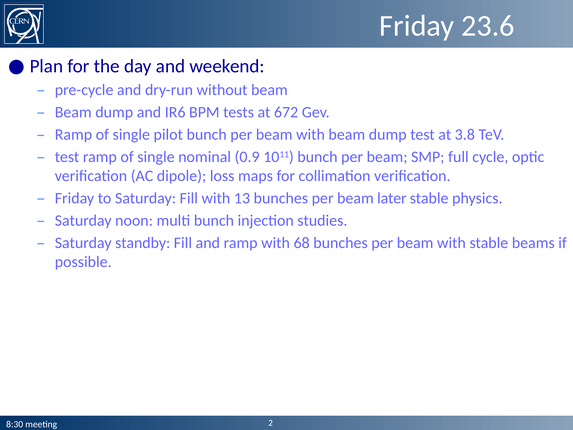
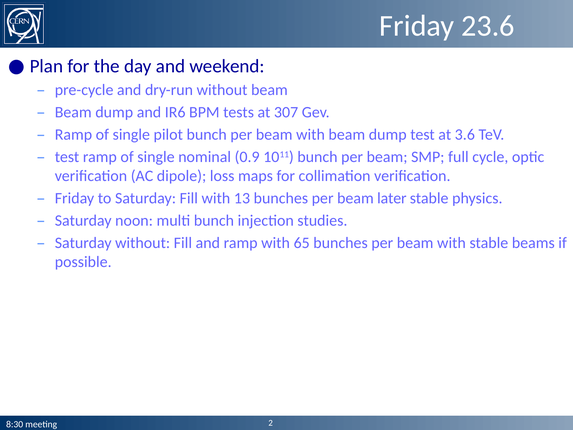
672: 672 -> 307
3.8: 3.8 -> 3.6
Saturday standby: standby -> without
68: 68 -> 65
